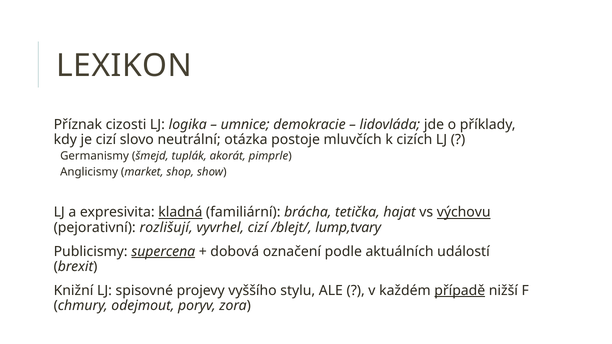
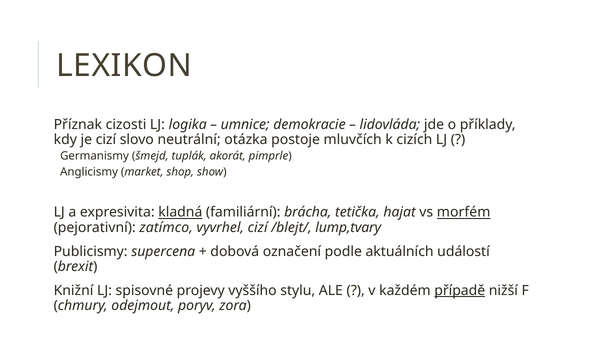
výchovu: výchovu -> morfém
rozlišují: rozlišují -> zatímco
supercena underline: present -> none
